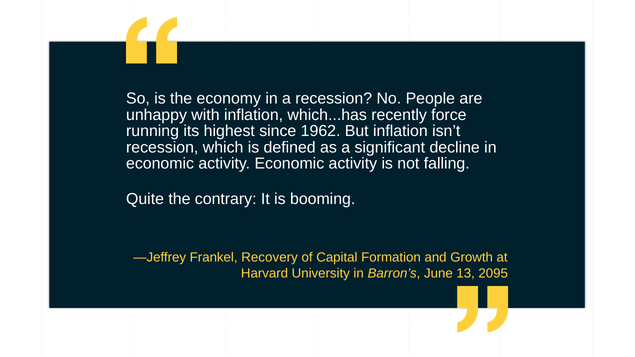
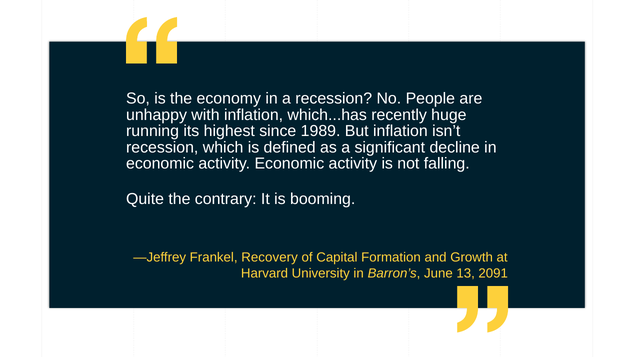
force: force -> huge
1962: 1962 -> 1989
2095: 2095 -> 2091
